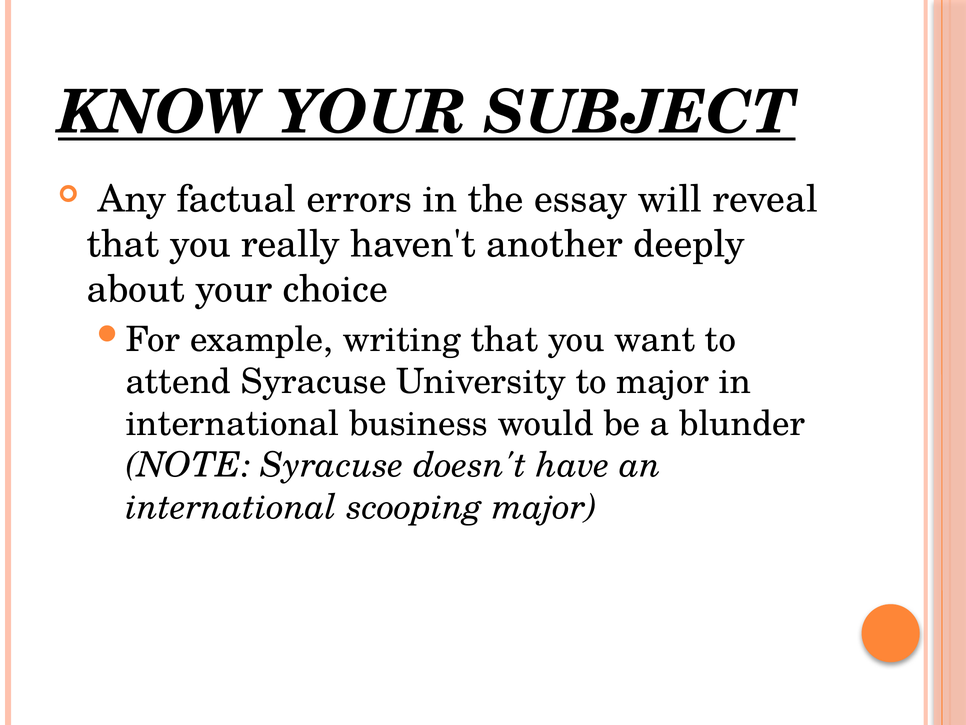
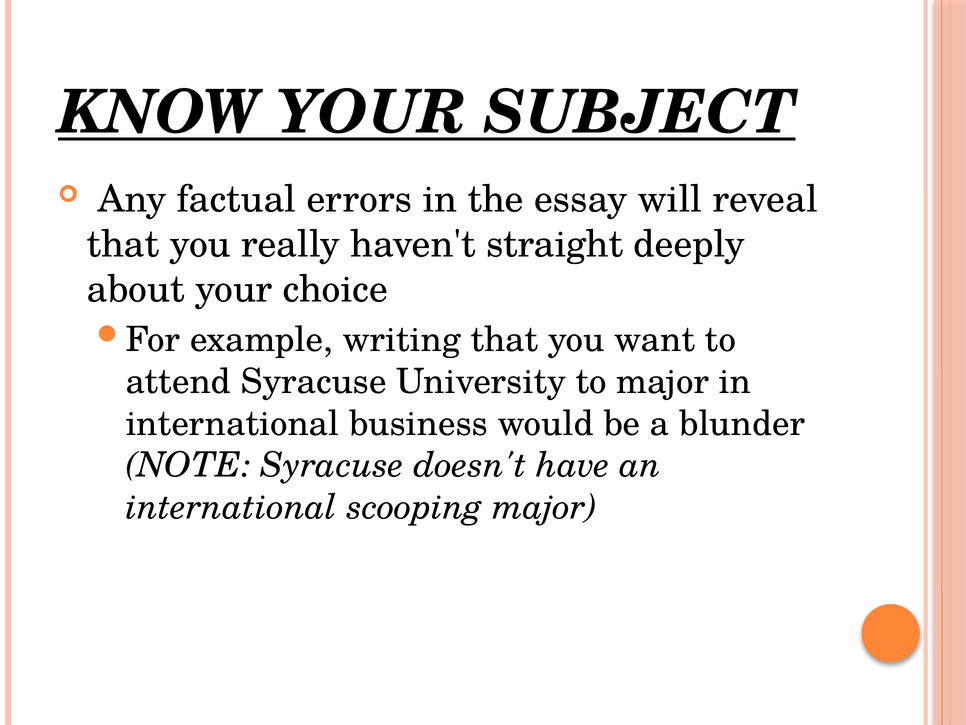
another: another -> straight
